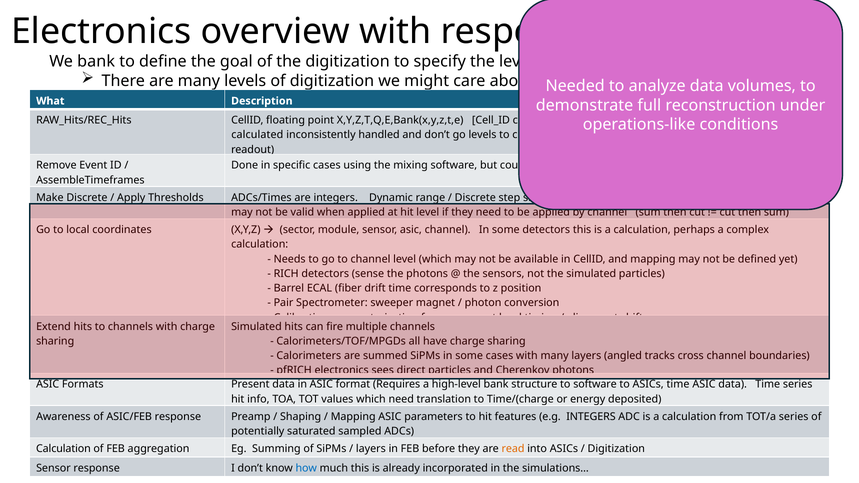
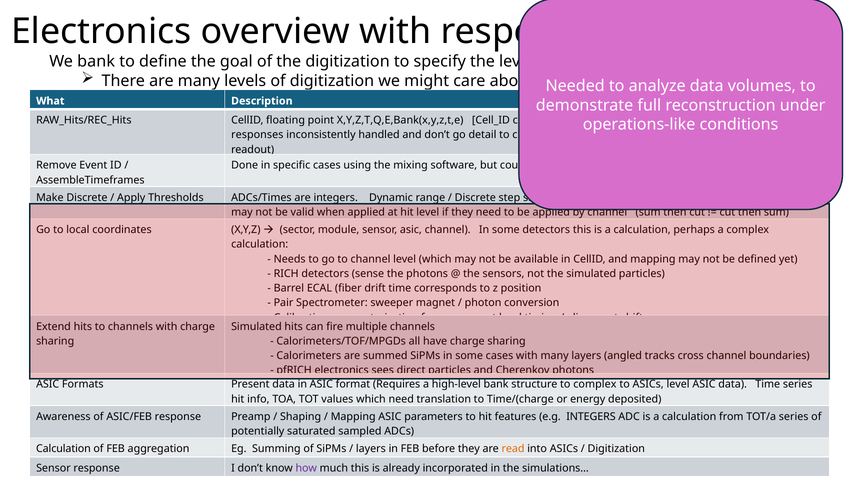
calculated: calculated -> responses
go levels: levels -> detail
to software: software -> complex
ASICs time: time -> level
how colour: blue -> purple
